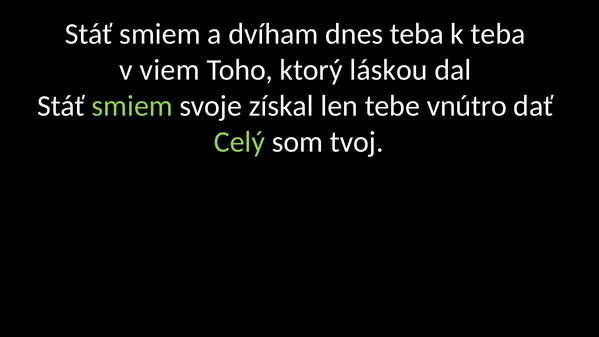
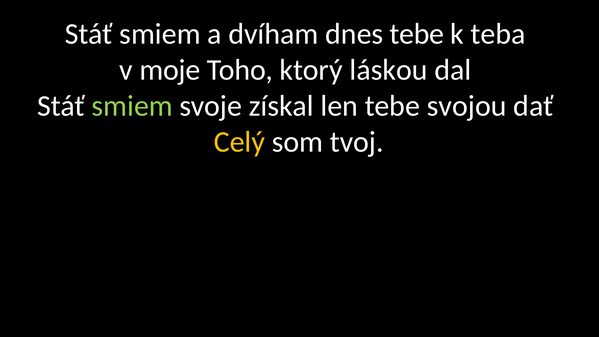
dnes teba: teba -> tebe
viem: viem -> moje
vnútro: vnútro -> svojou
Celý colour: light green -> yellow
